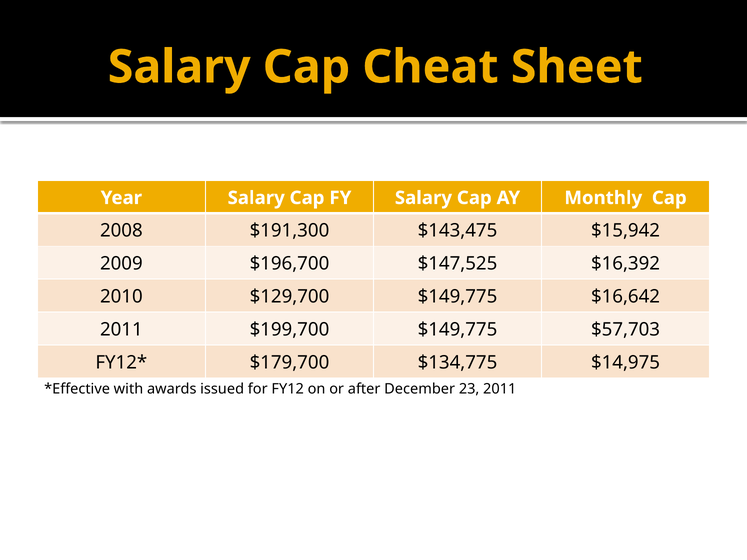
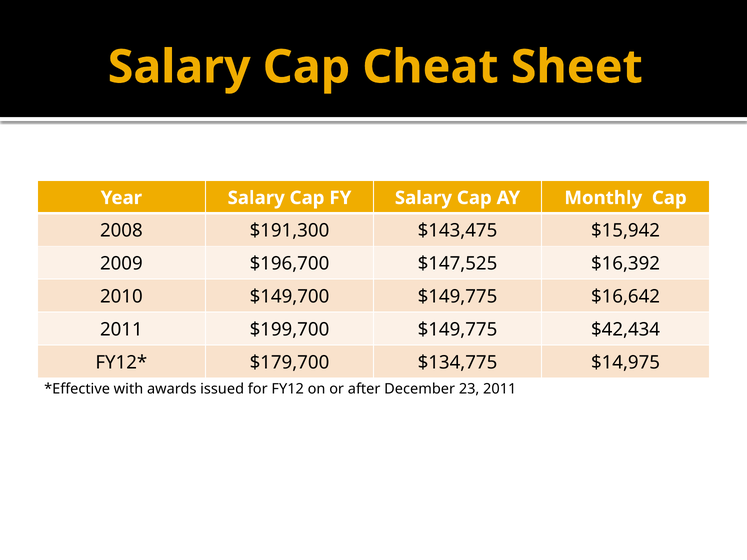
$129,700: $129,700 -> $149,700
$57,703: $57,703 -> $42,434
